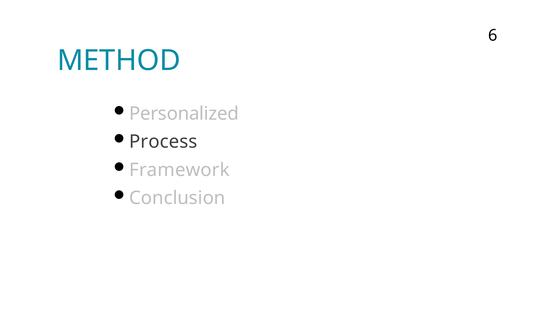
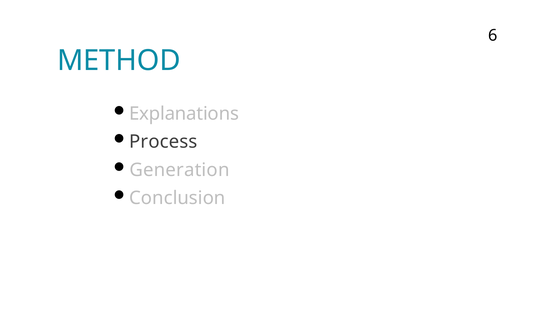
Personalized: Personalized -> Explanations
Framework: Framework -> Generation
